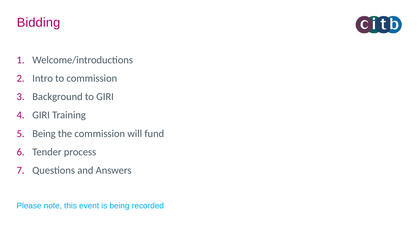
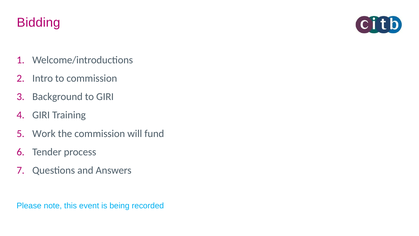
Being at (44, 133): Being -> Work
